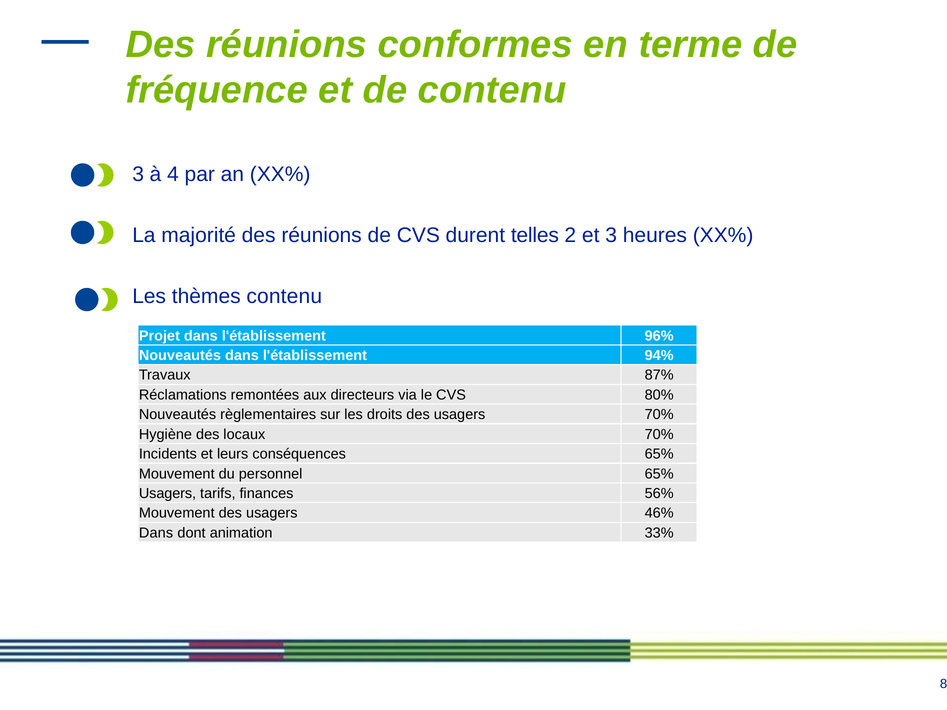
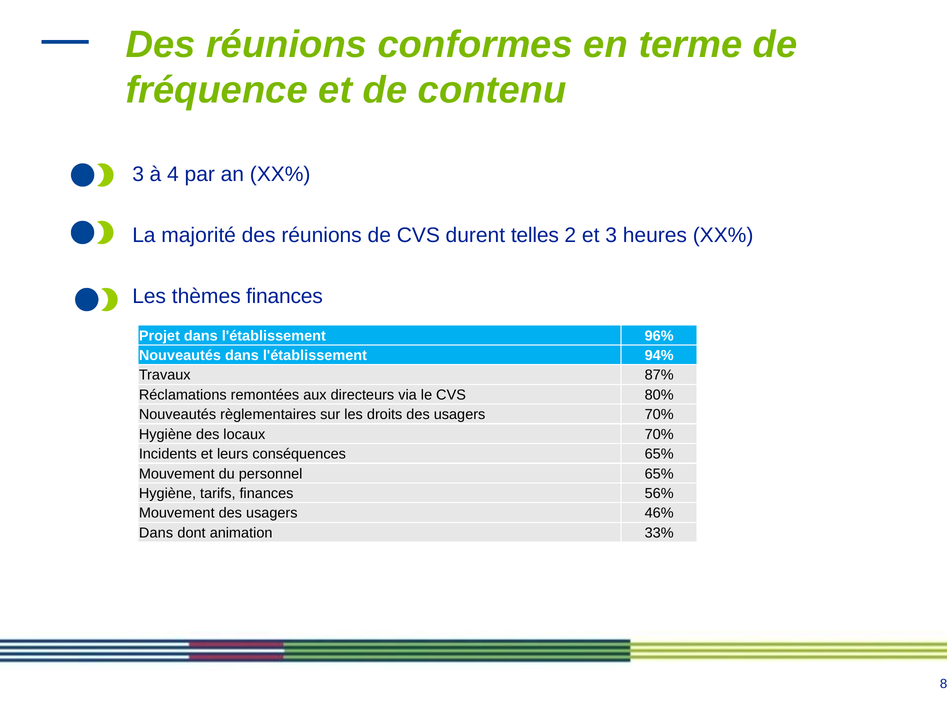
thèmes contenu: contenu -> finances
Usagers at (168, 494): Usagers -> Hygiène
